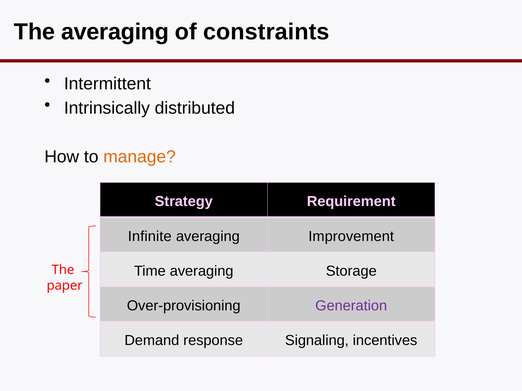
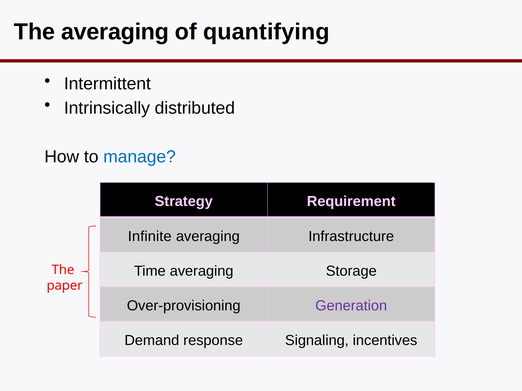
constraints: constraints -> quantifying
manage colour: orange -> blue
Improvement: Improvement -> Infrastructure
